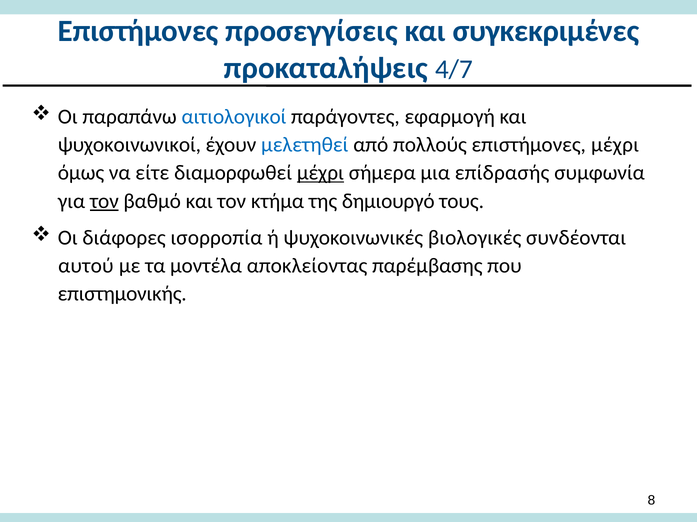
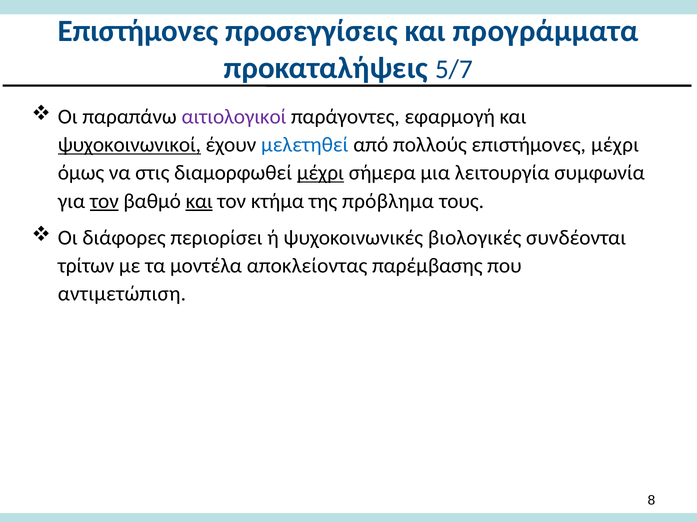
συγκεκριμένες: συγκεκριμένες -> προγράμματα
4/7: 4/7 -> 5/7
αιτιολογικοί colour: blue -> purple
ψυχοκοινωνικοί underline: none -> present
είτε: είτε -> στις
επίδρασής: επίδρασής -> λειτουργία
και at (199, 201) underline: none -> present
δημιουργό: δημιουργό -> πρόβλημα
ισορροπία: ισορροπία -> περιορίσει
αυτού: αυτού -> τρίτων
επιστημονικής: επιστημονικής -> αντιμετώπιση
